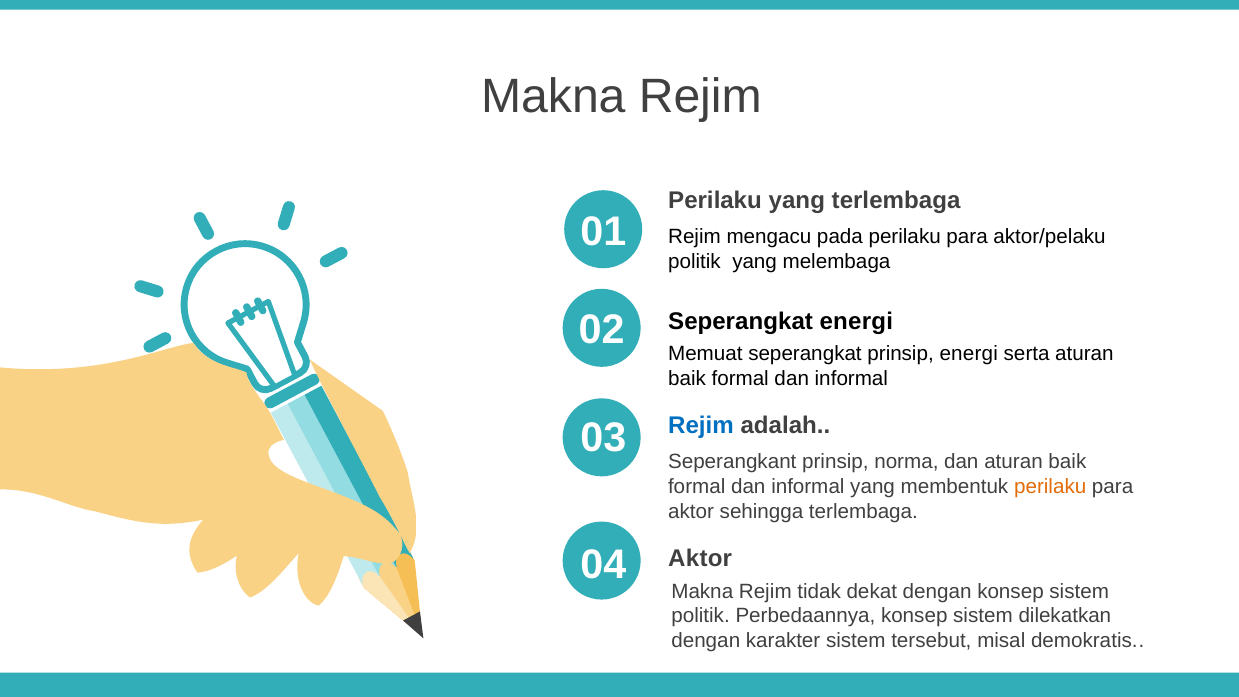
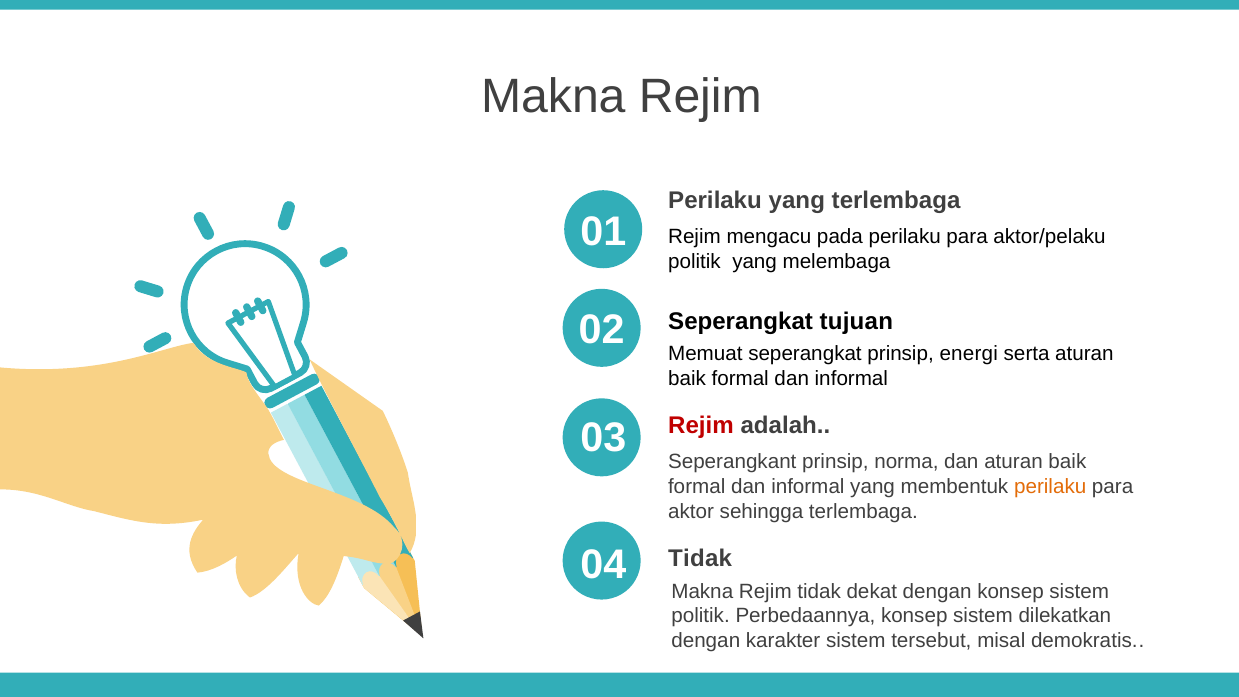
Seperangkat energi: energi -> tujuan
Rejim at (701, 426) colour: blue -> red
Aktor at (700, 558): Aktor -> Tidak
